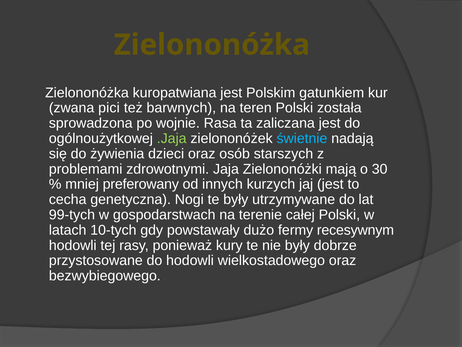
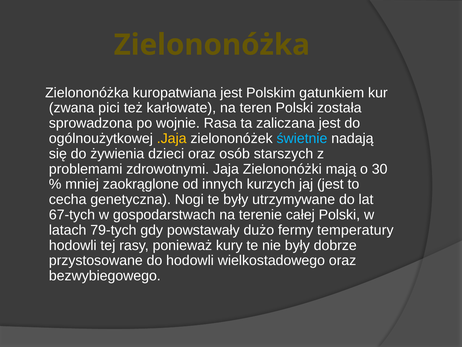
barwnych: barwnych -> karłowate
.Jaja colour: light green -> yellow
preferowany: preferowany -> zaokrąglone
99-tych: 99-tych -> 67-tych
10-tych: 10-tych -> 79-tych
recesywnym: recesywnym -> temperatury
